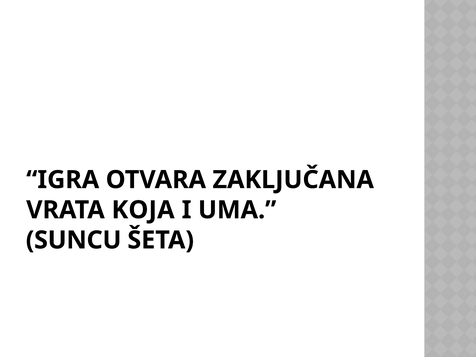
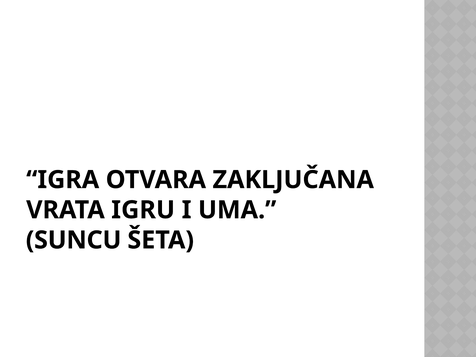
KOJA: KOJA -> IGRU
